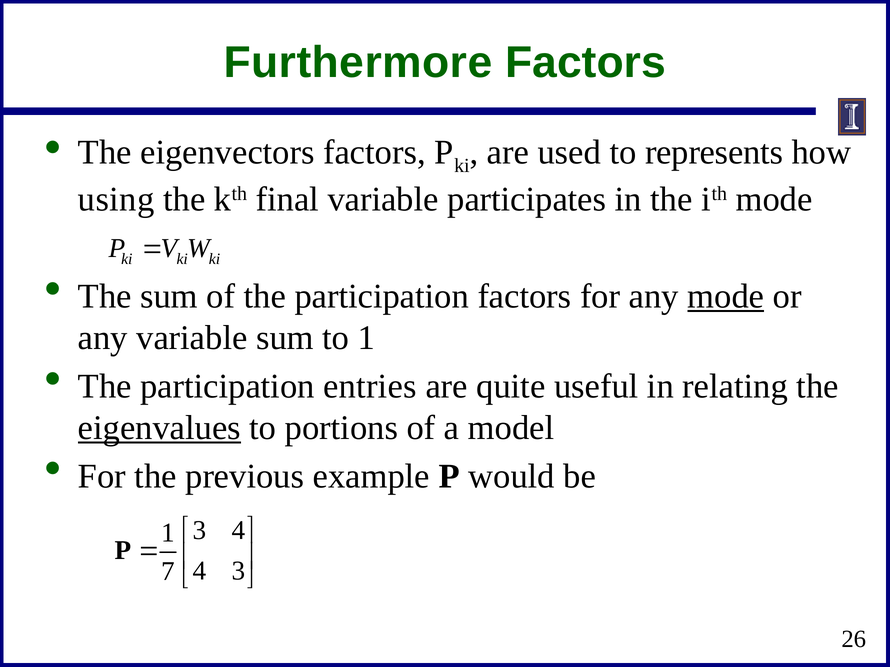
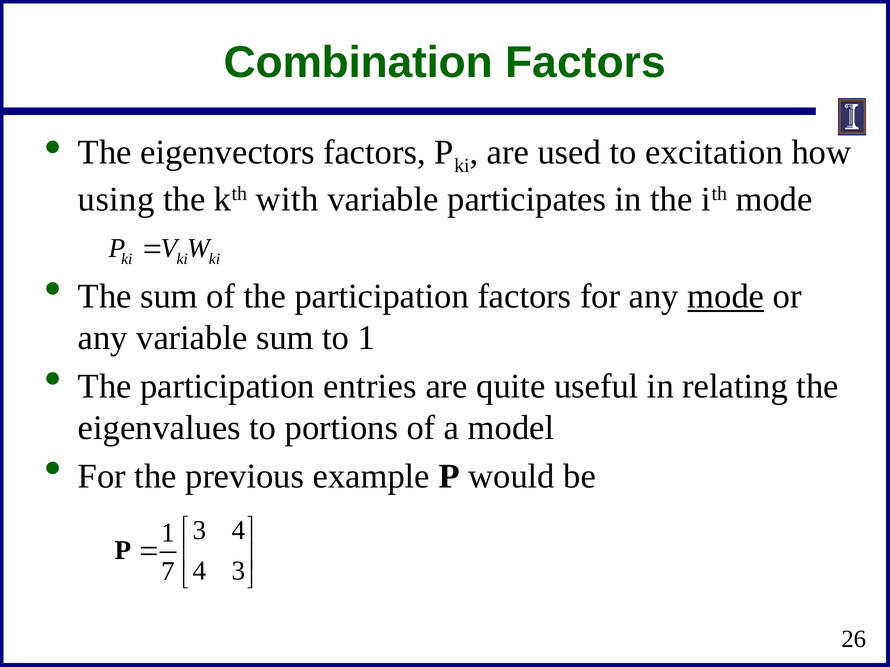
Furthermore: Furthermore -> Combination
represents: represents -> excitation
final: final -> with
eigenvalues underline: present -> none
